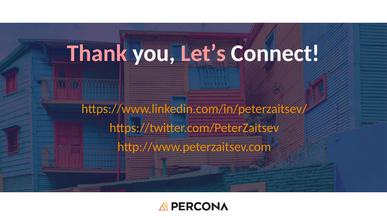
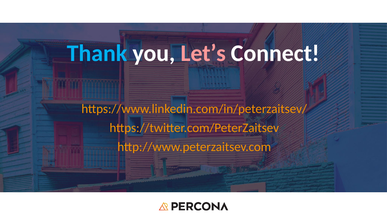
Thank colour: pink -> light blue
